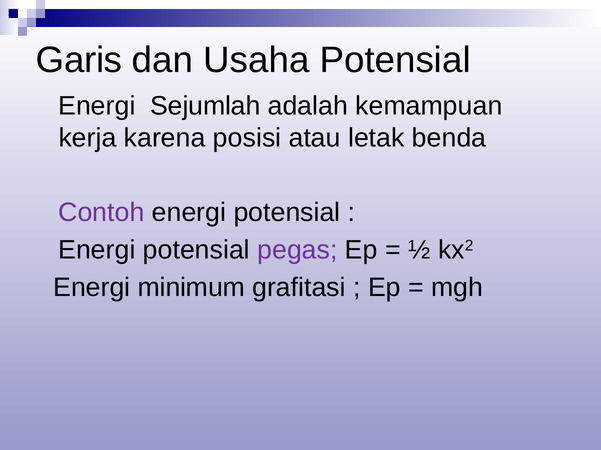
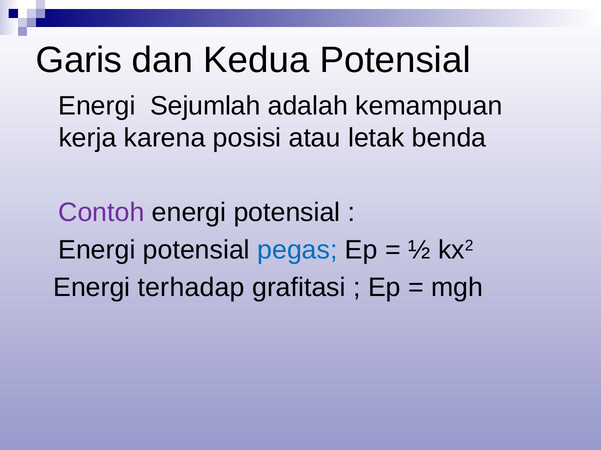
Usaha: Usaha -> Kedua
pegas colour: purple -> blue
minimum: minimum -> terhadap
